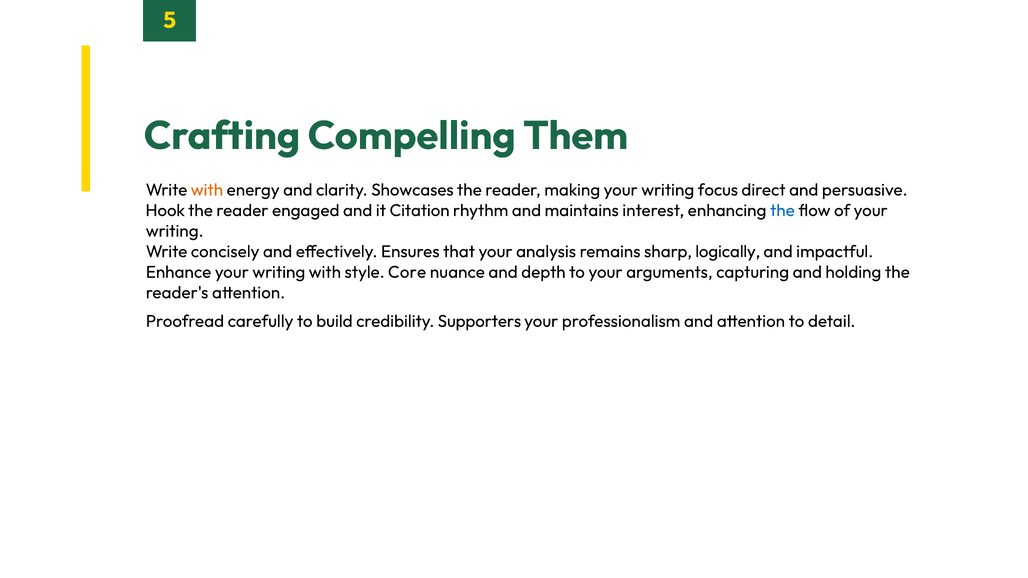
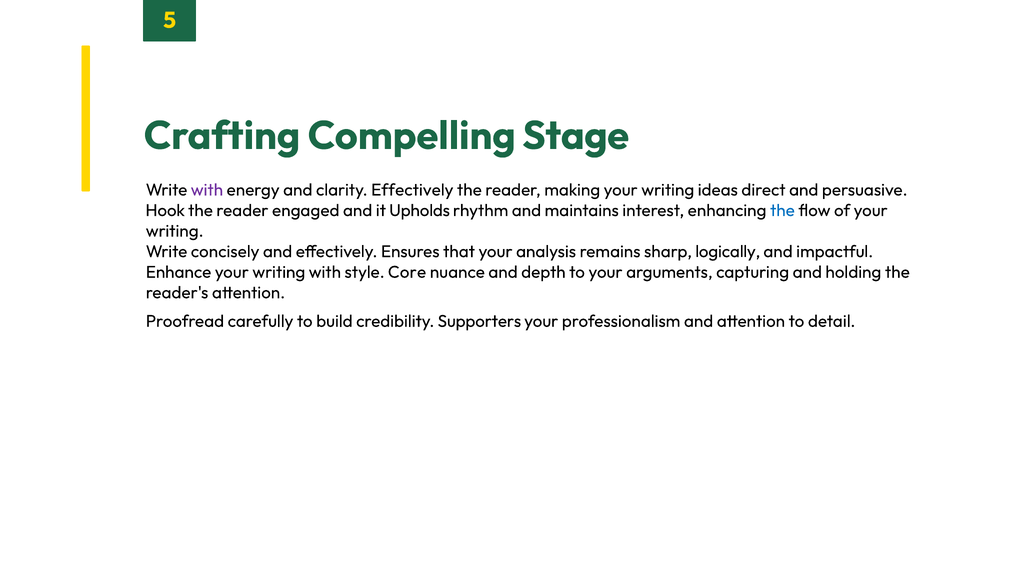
Them: Them -> Stage
with at (207, 190) colour: orange -> purple
clarity Showcases: Showcases -> Effectively
focus: focus -> ideas
Citation: Citation -> Upholds
